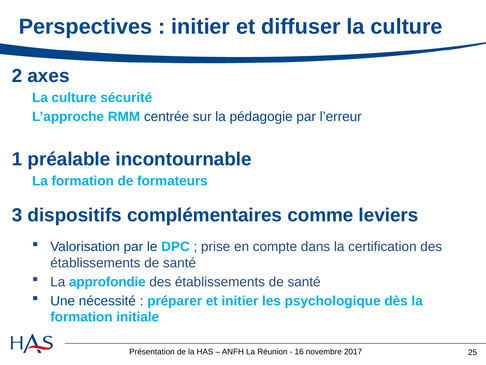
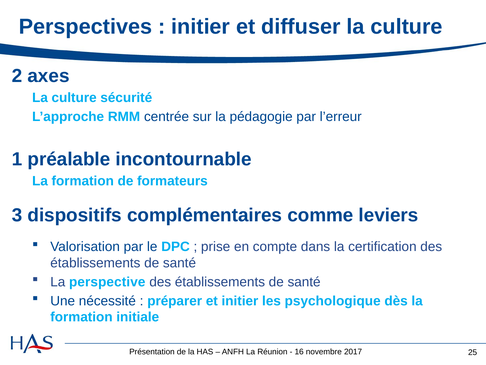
approfondie: approfondie -> perspective
